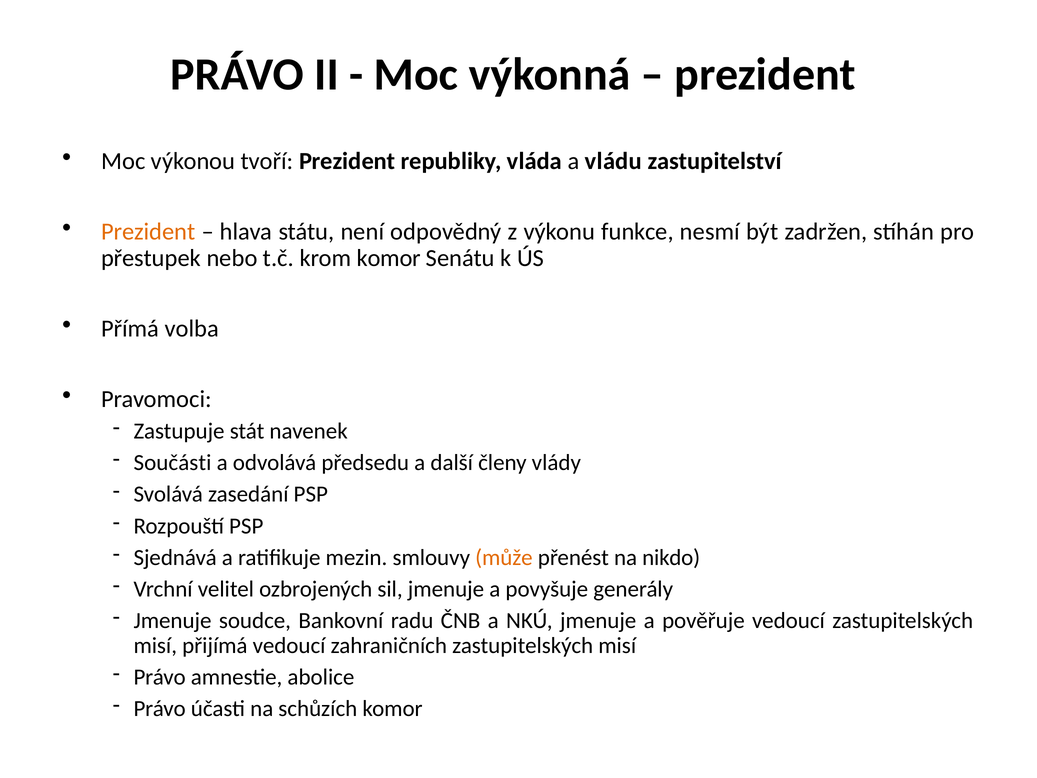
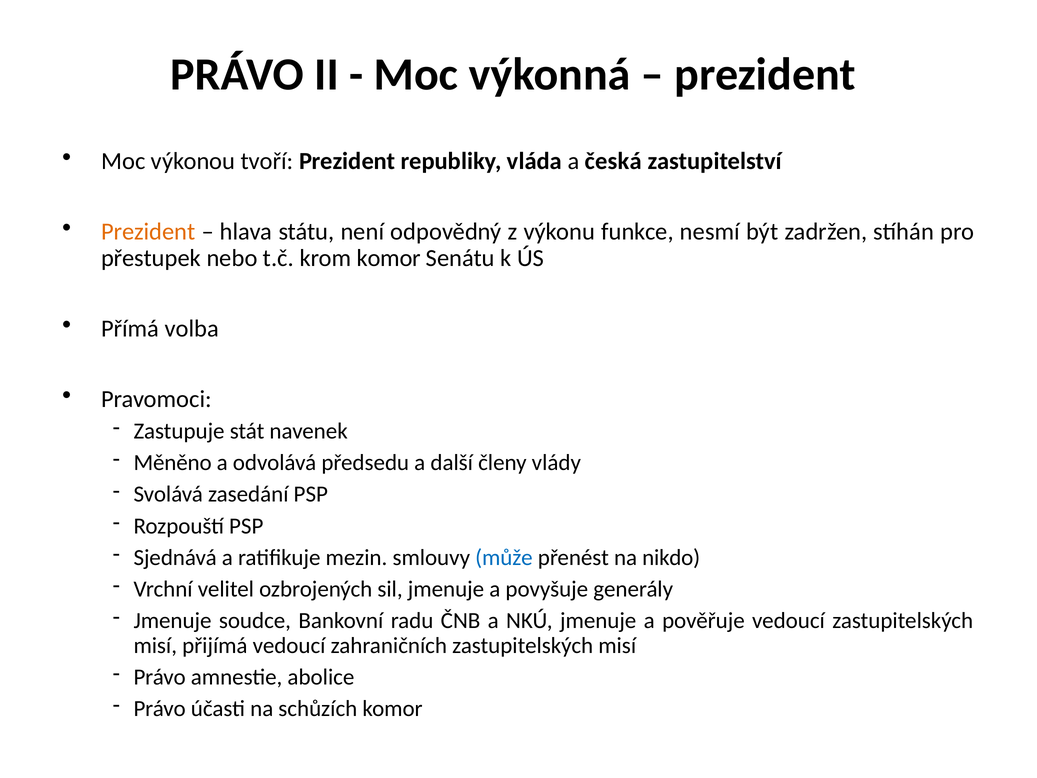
vládu: vládu -> česká
Součásti: Součásti -> Měněno
může colour: orange -> blue
